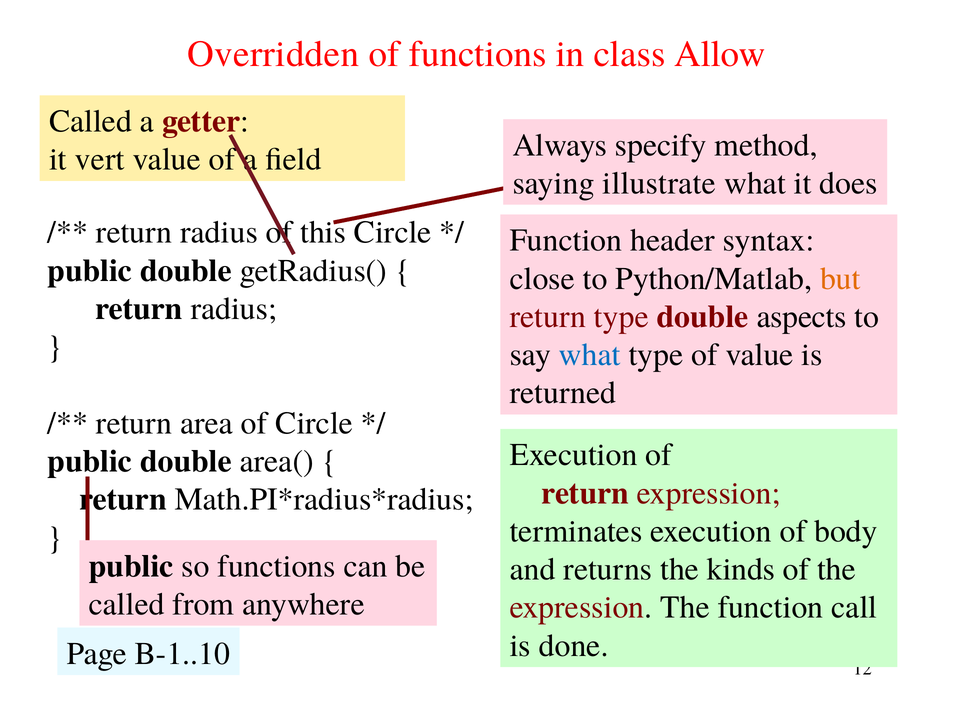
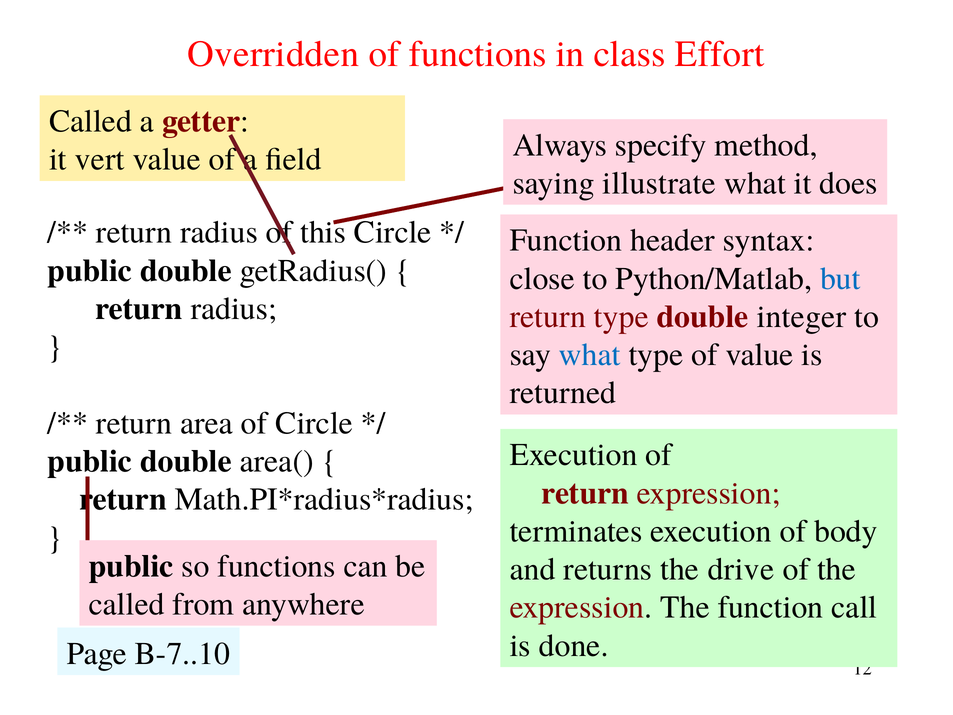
Allow: Allow -> Effort
but colour: orange -> blue
aspects: aspects -> integer
kinds: kinds -> drive
B-1..10: B-1..10 -> B-7..10
